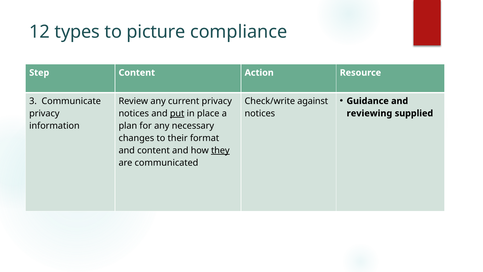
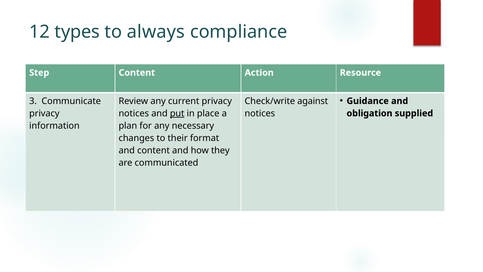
picture: picture -> always
reviewing: reviewing -> obligation
they underline: present -> none
